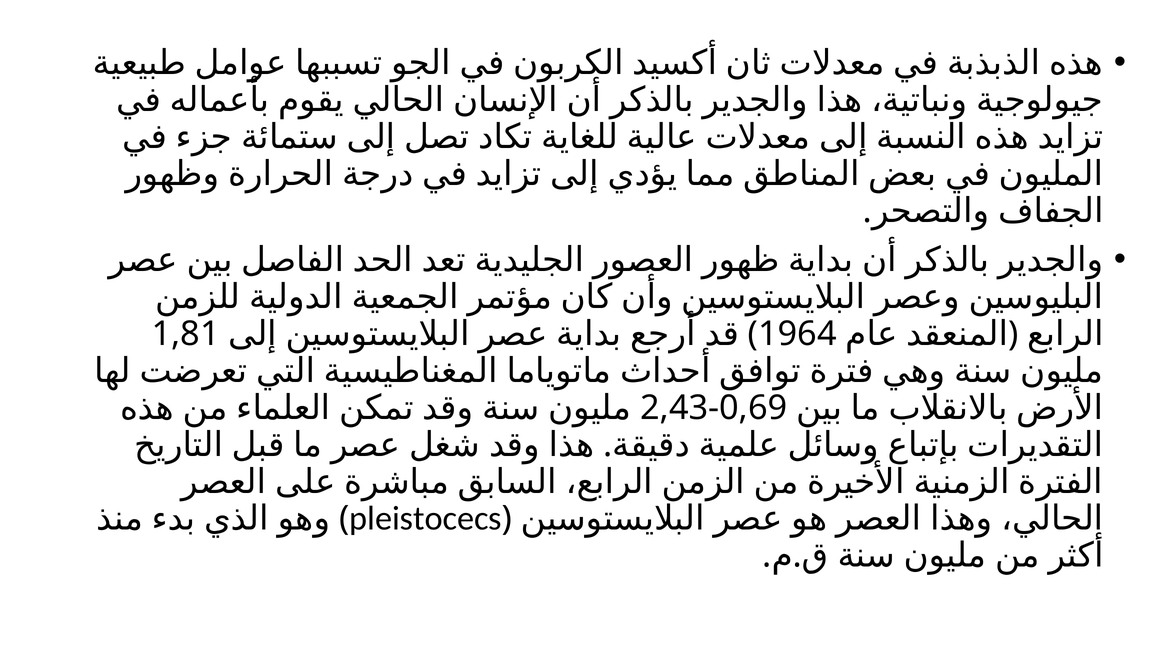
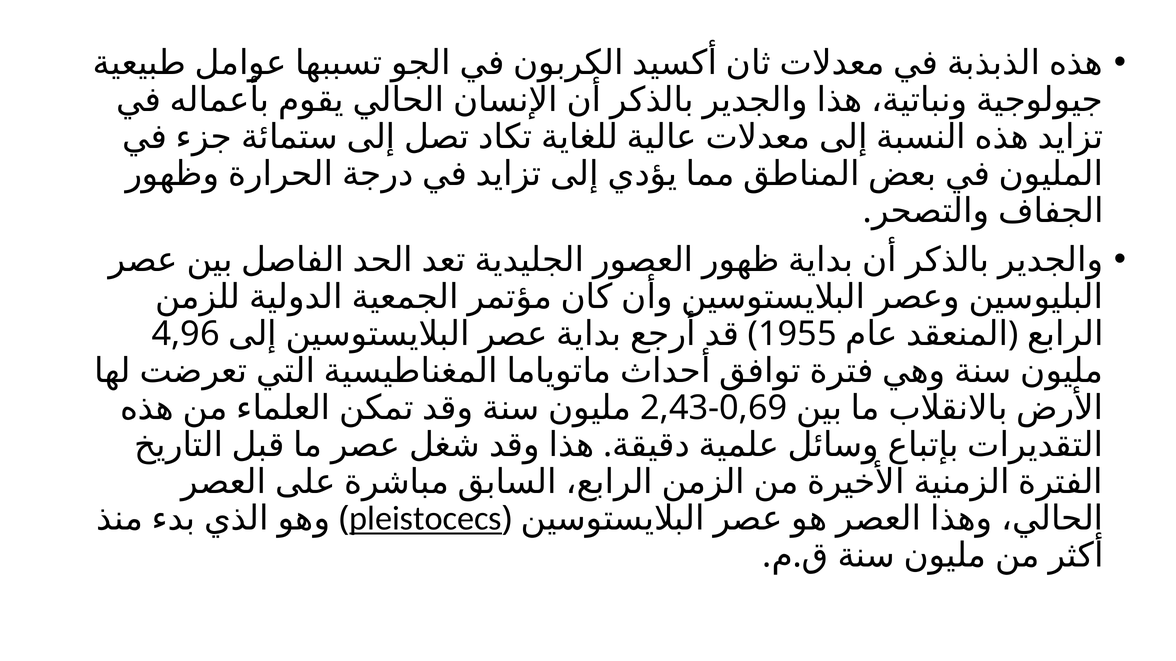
1,81: 1,81 -> 4,96
1964: 1964 -> 1955
pleistocecs underline: none -> present
